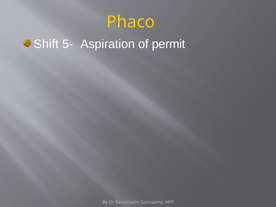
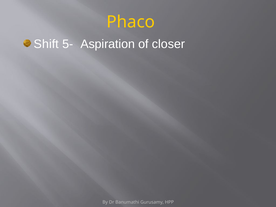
permit: permit -> closer
